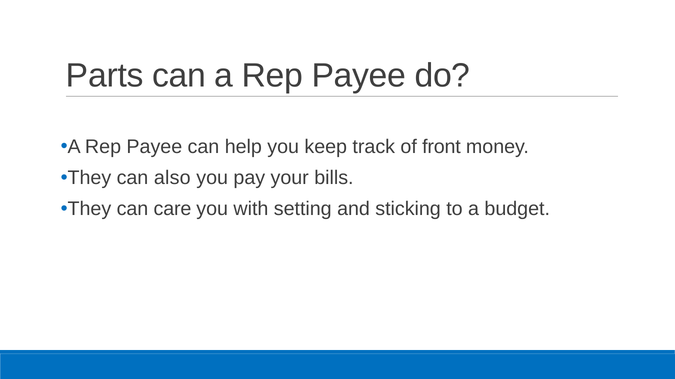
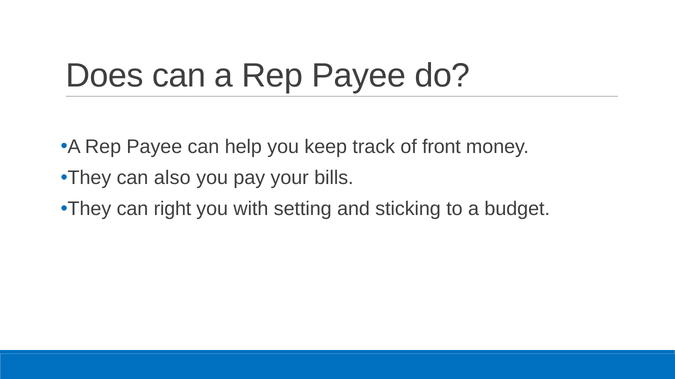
Parts: Parts -> Does
care: care -> right
